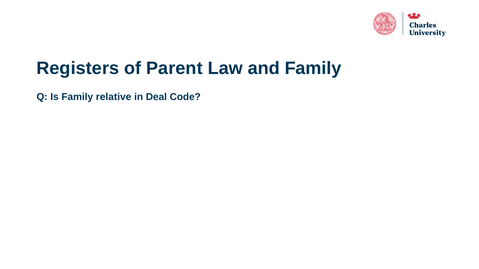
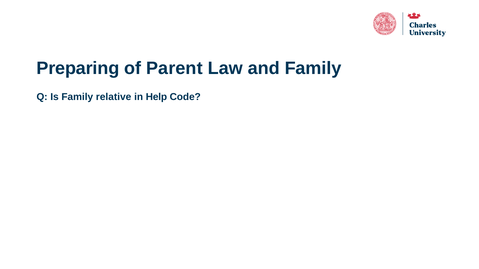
Registers: Registers -> Preparing
Deal: Deal -> Help
